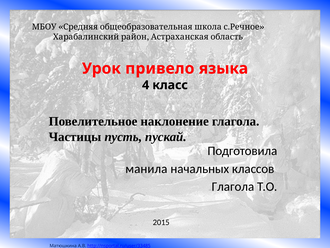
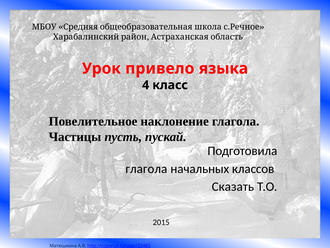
манила at (146, 168): манила -> глагола
Глагола at (233, 186): Глагола -> Сказать
